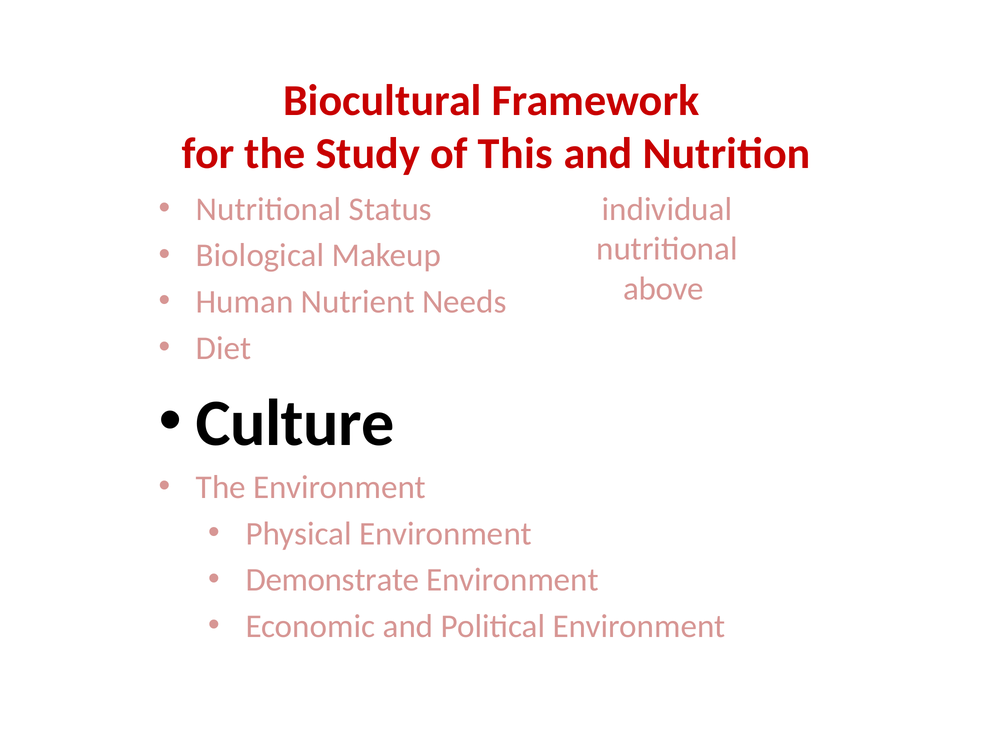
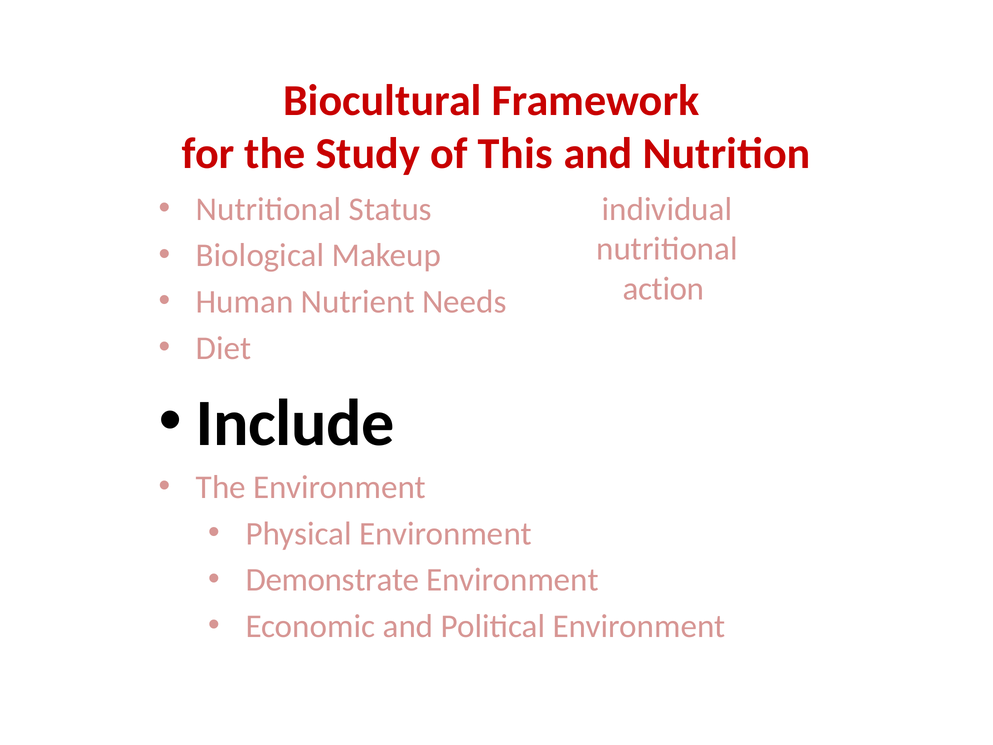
above: above -> action
Culture: Culture -> Include
